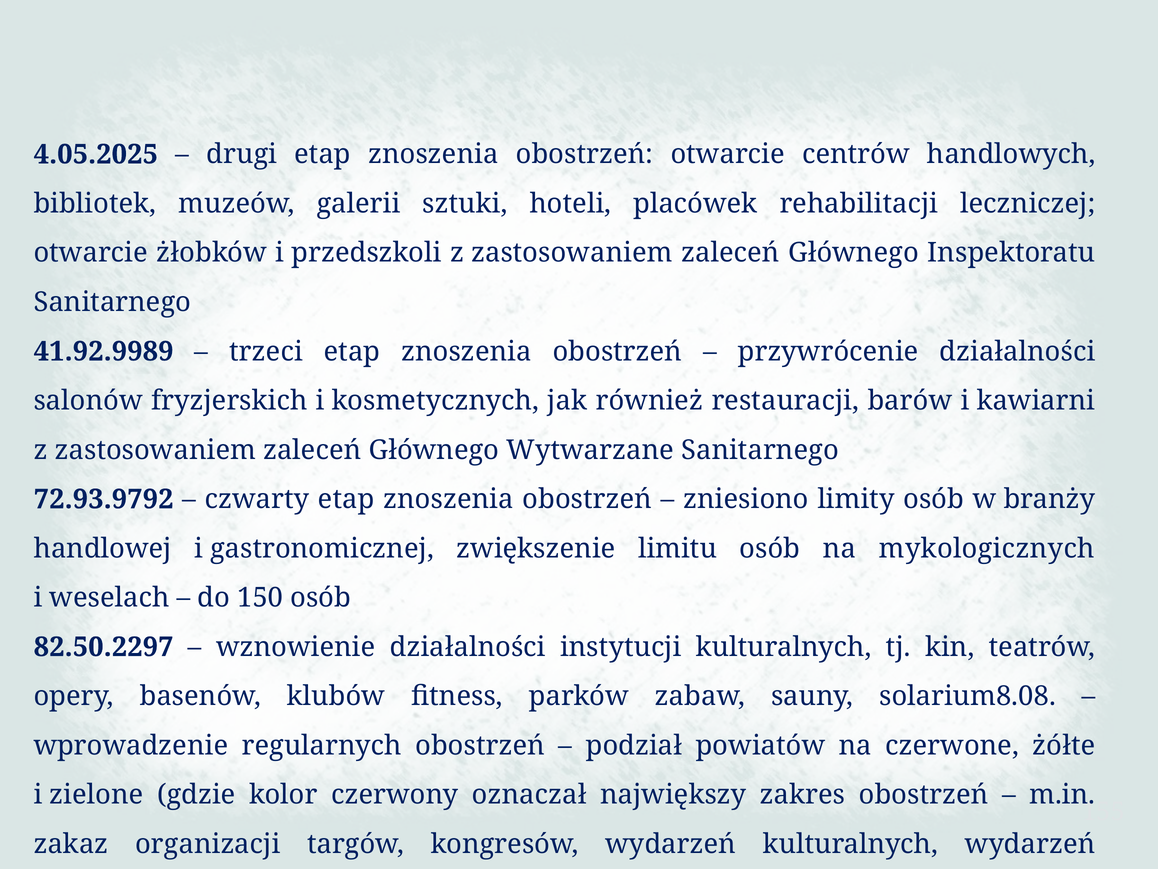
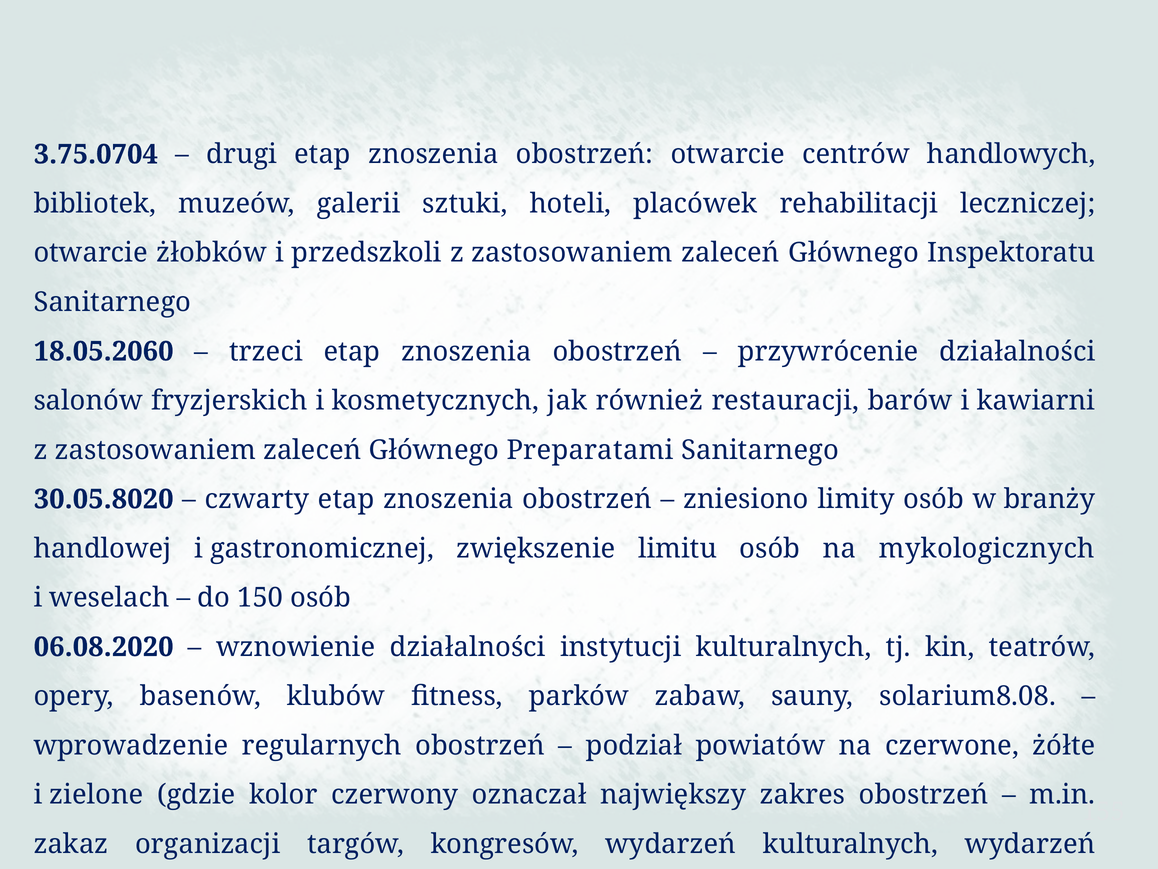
4.05.2025: 4.05.2025 -> 3.75.0704
41.92.9989: 41.92.9989 -> 18.05.2060
Wytwarzane: Wytwarzane -> Preparatami
72.93.9792: 72.93.9792 -> 30.05.8020
82.50.2297: 82.50.2297 -> 06.08.2020
